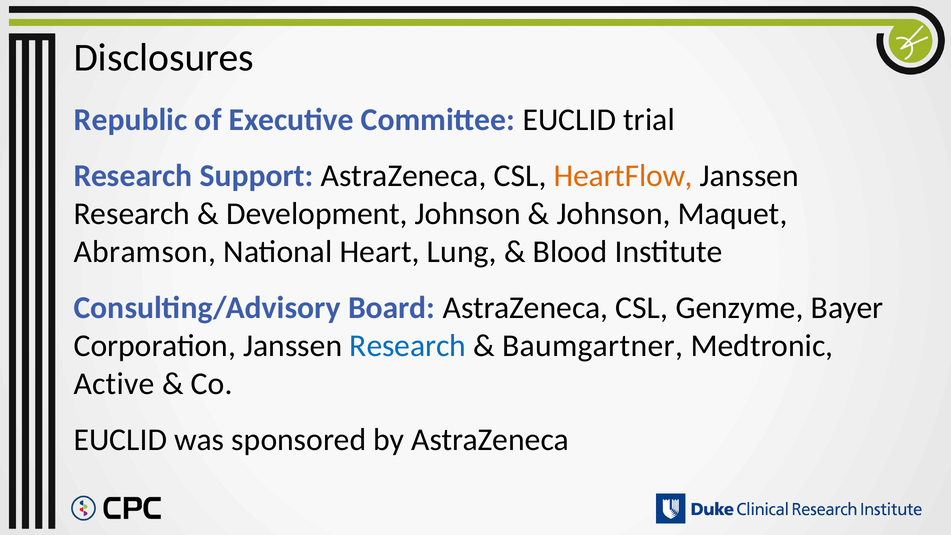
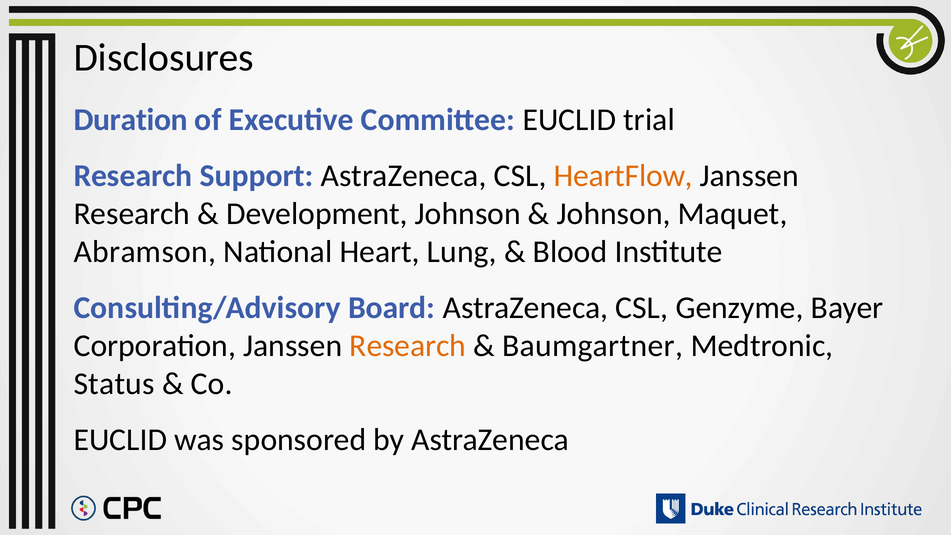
Republic: Republic -> Duration
Research at (408, 346) colour: blue -> orange
Active: Active -> Status
